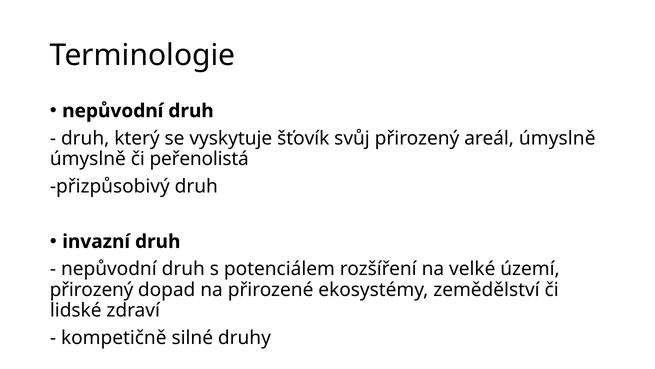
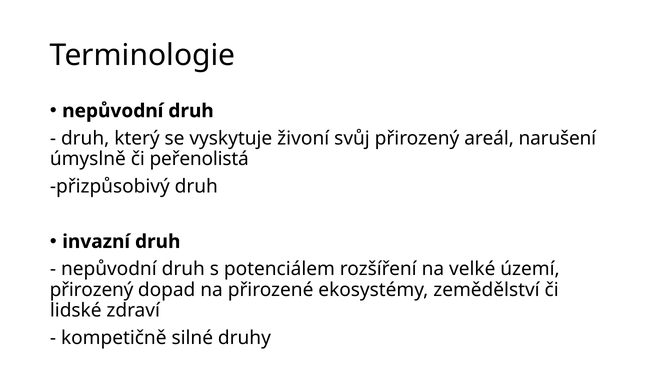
šťovík: šťovík -> živoní
areál úmyslně: úmyslně -> narušení
